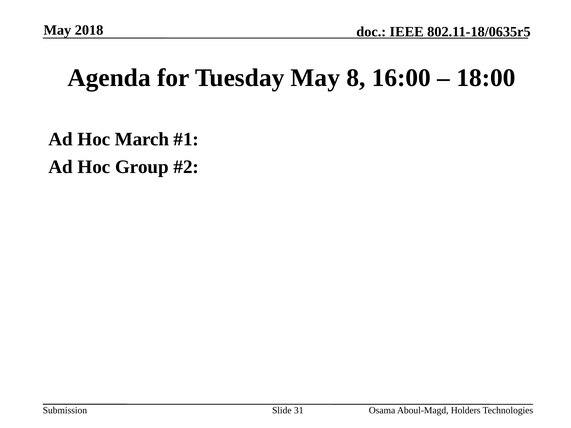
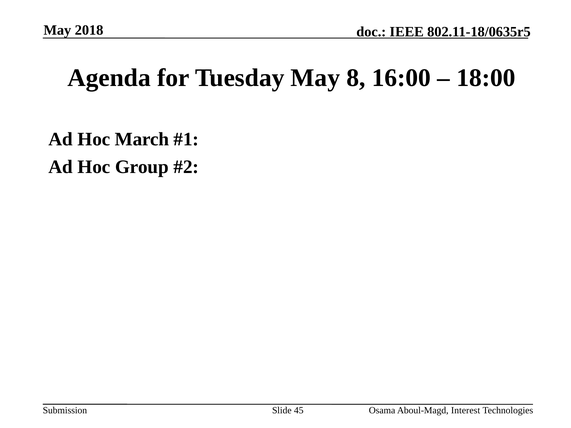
31: 31 -> 45
Holders: Holders -> Interest
